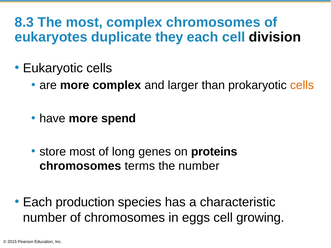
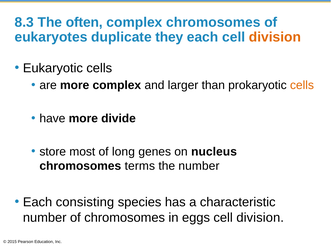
The most: most -> often
division at (275, 37) colour: black -> orange
spend: spend -> divide
proteins: proteins -> nucleus
production: production -> consisting
growing at (260, 218): growing -> division
